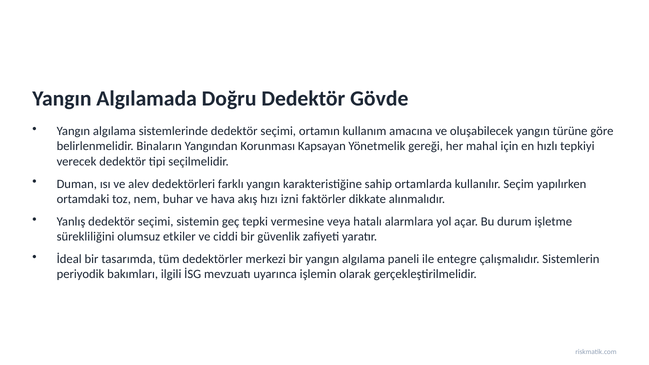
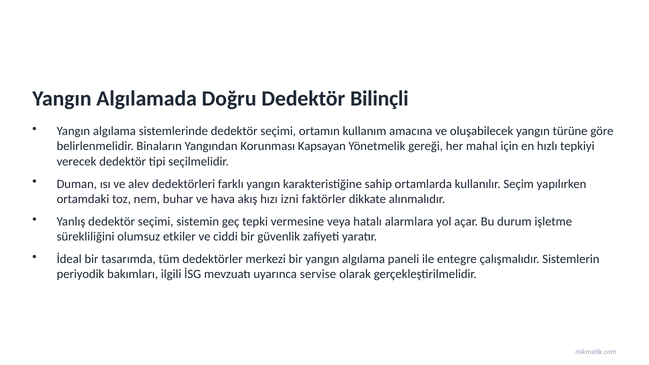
Gövde: Gövde -> Bilinçli
işlemin: işlemin -> servise
